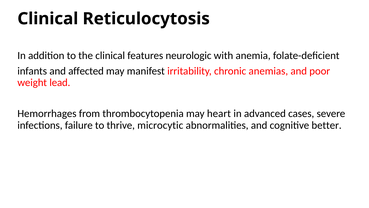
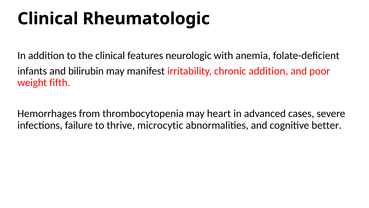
Reticulocytosis: Reticulocytosis -> Rheumatologic
affected: affected -> bilirubin
chronic anemias: anemias -> addition
lead: lead -> fifth
